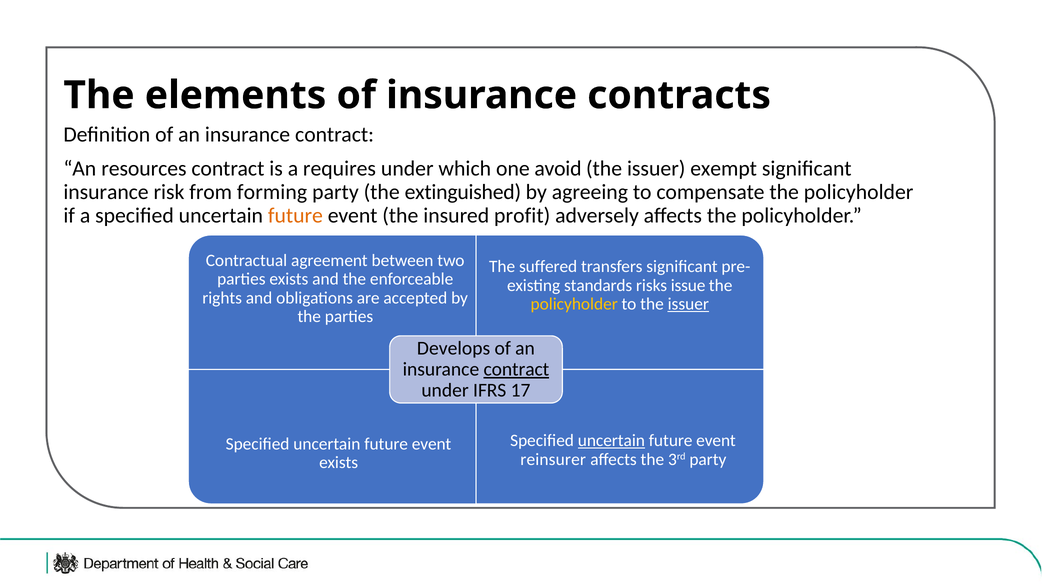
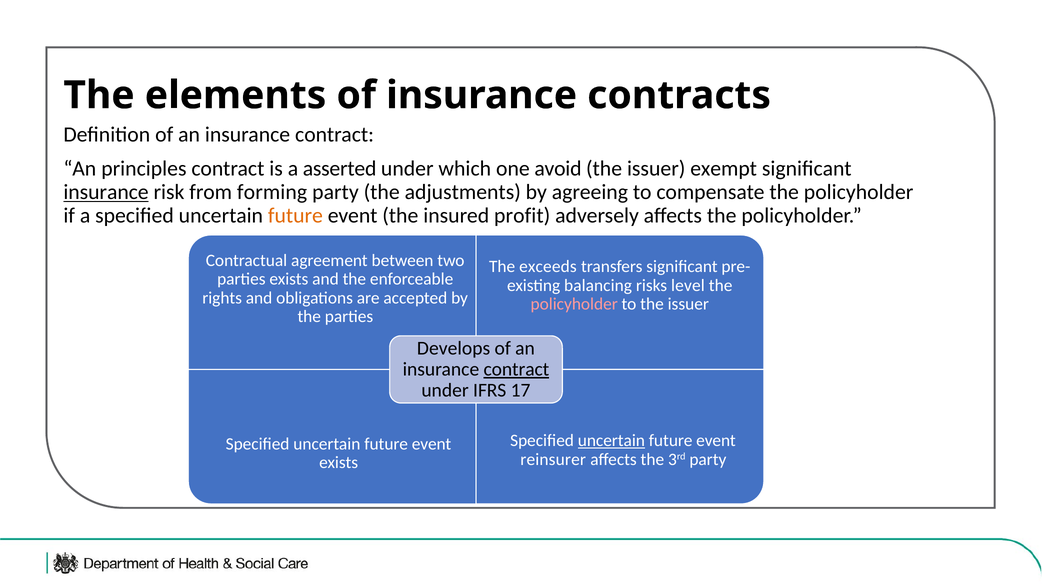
resources: resources -> principles
requires: requires -> asserted
insurance at (106, 192) underline: none -> present
extinguished: extinguished -> adjustments
suffered: suffered -> exceeds
standards: standards -> balancing
issue: issue -> level
policyholder at (574, 304) colour: yellow -> pink
issuer at (688, 304) underline: present -> none
